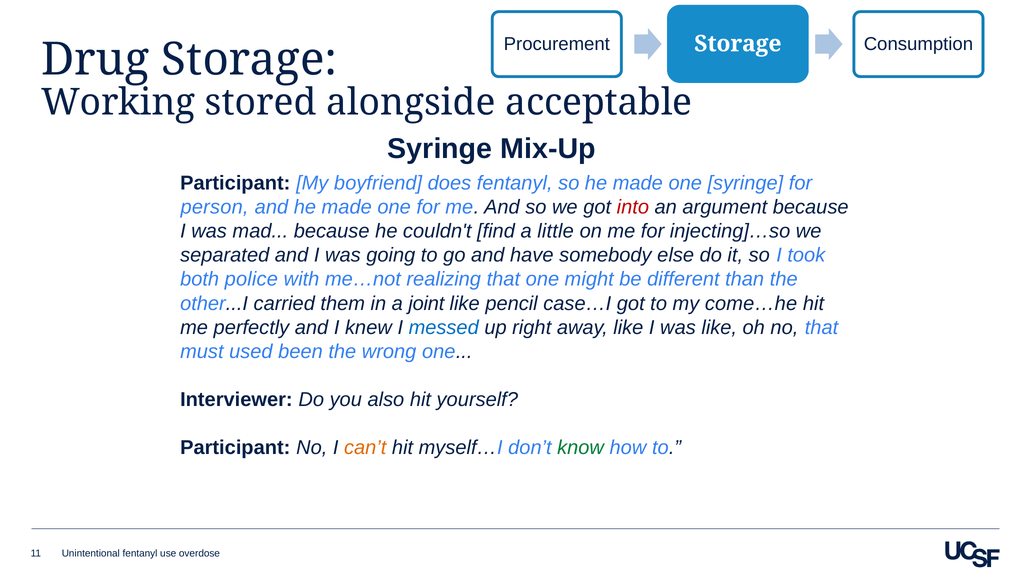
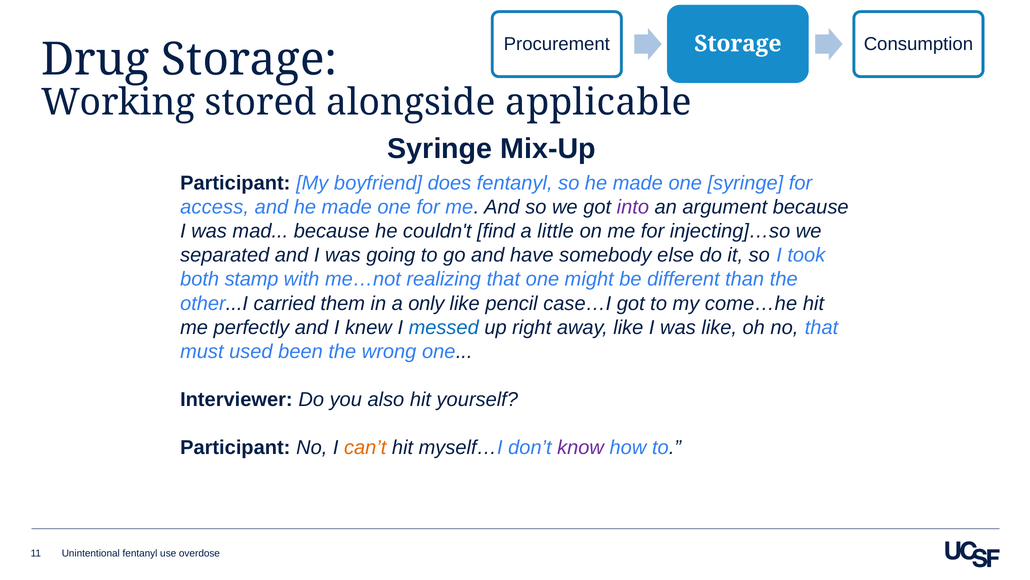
acceptable: acceptable -> applicable
person: person -> access
into colour: red -> purple
police: police -> stamp
joint: joint -> only
know colour: green -> purple
